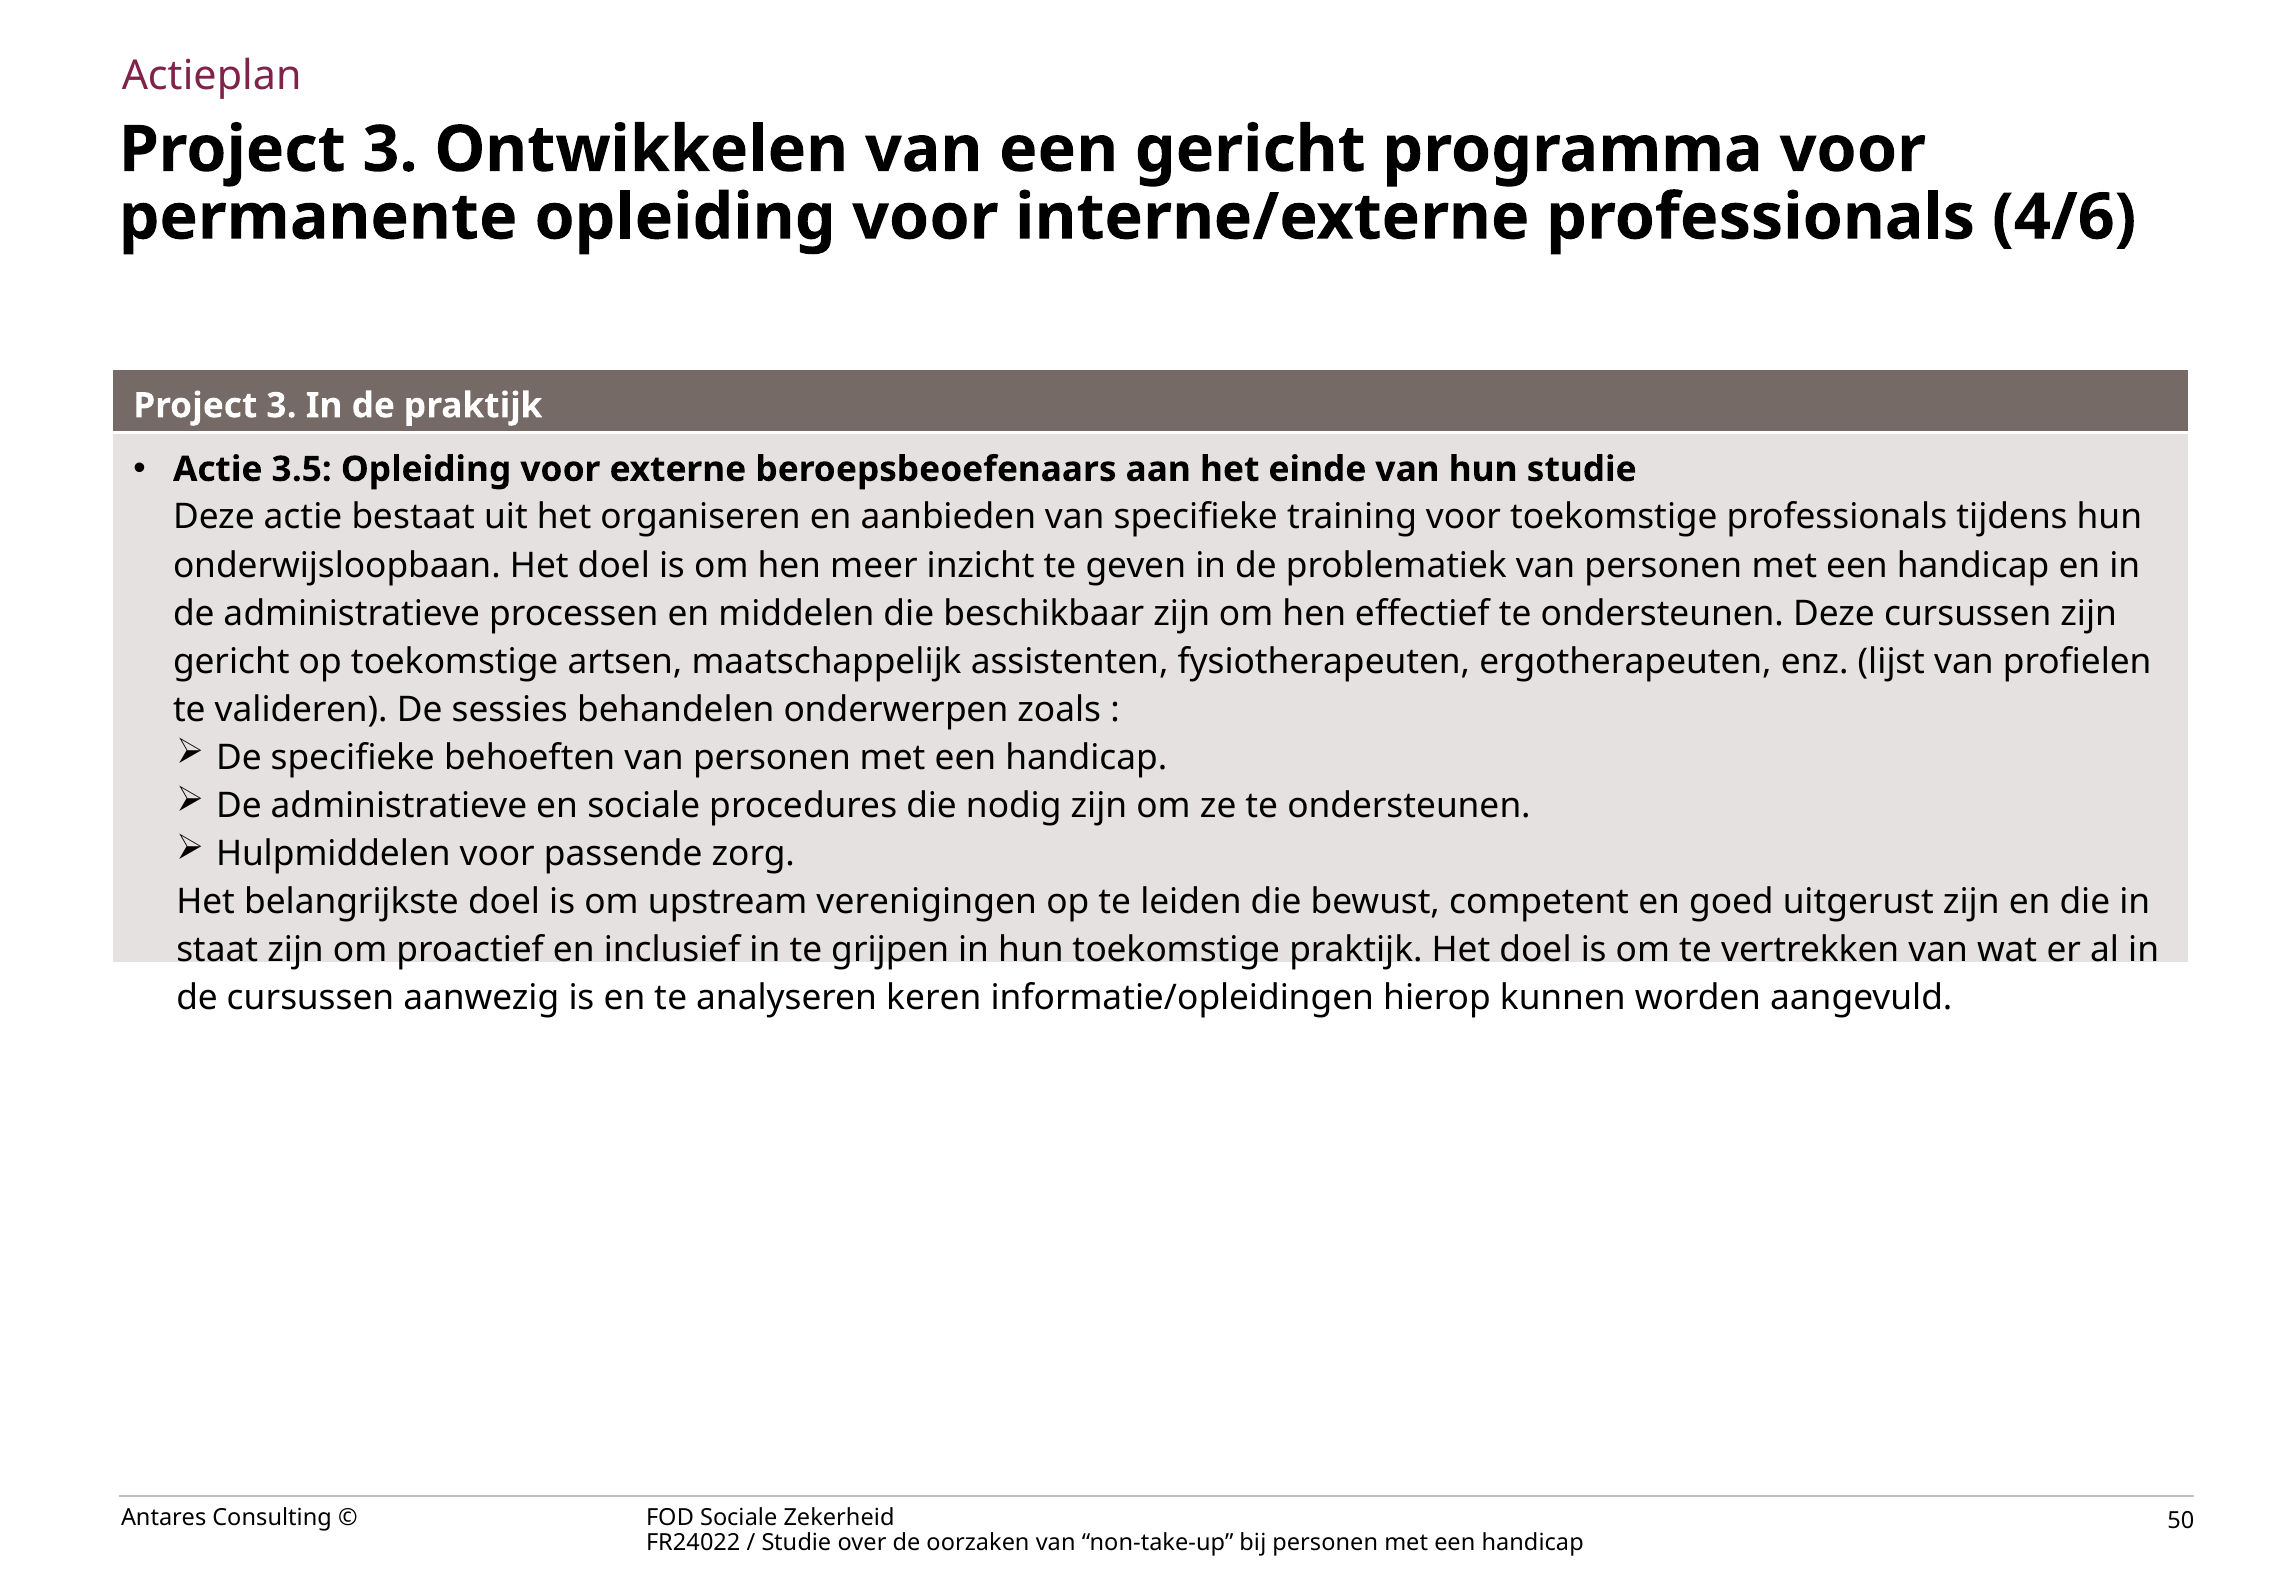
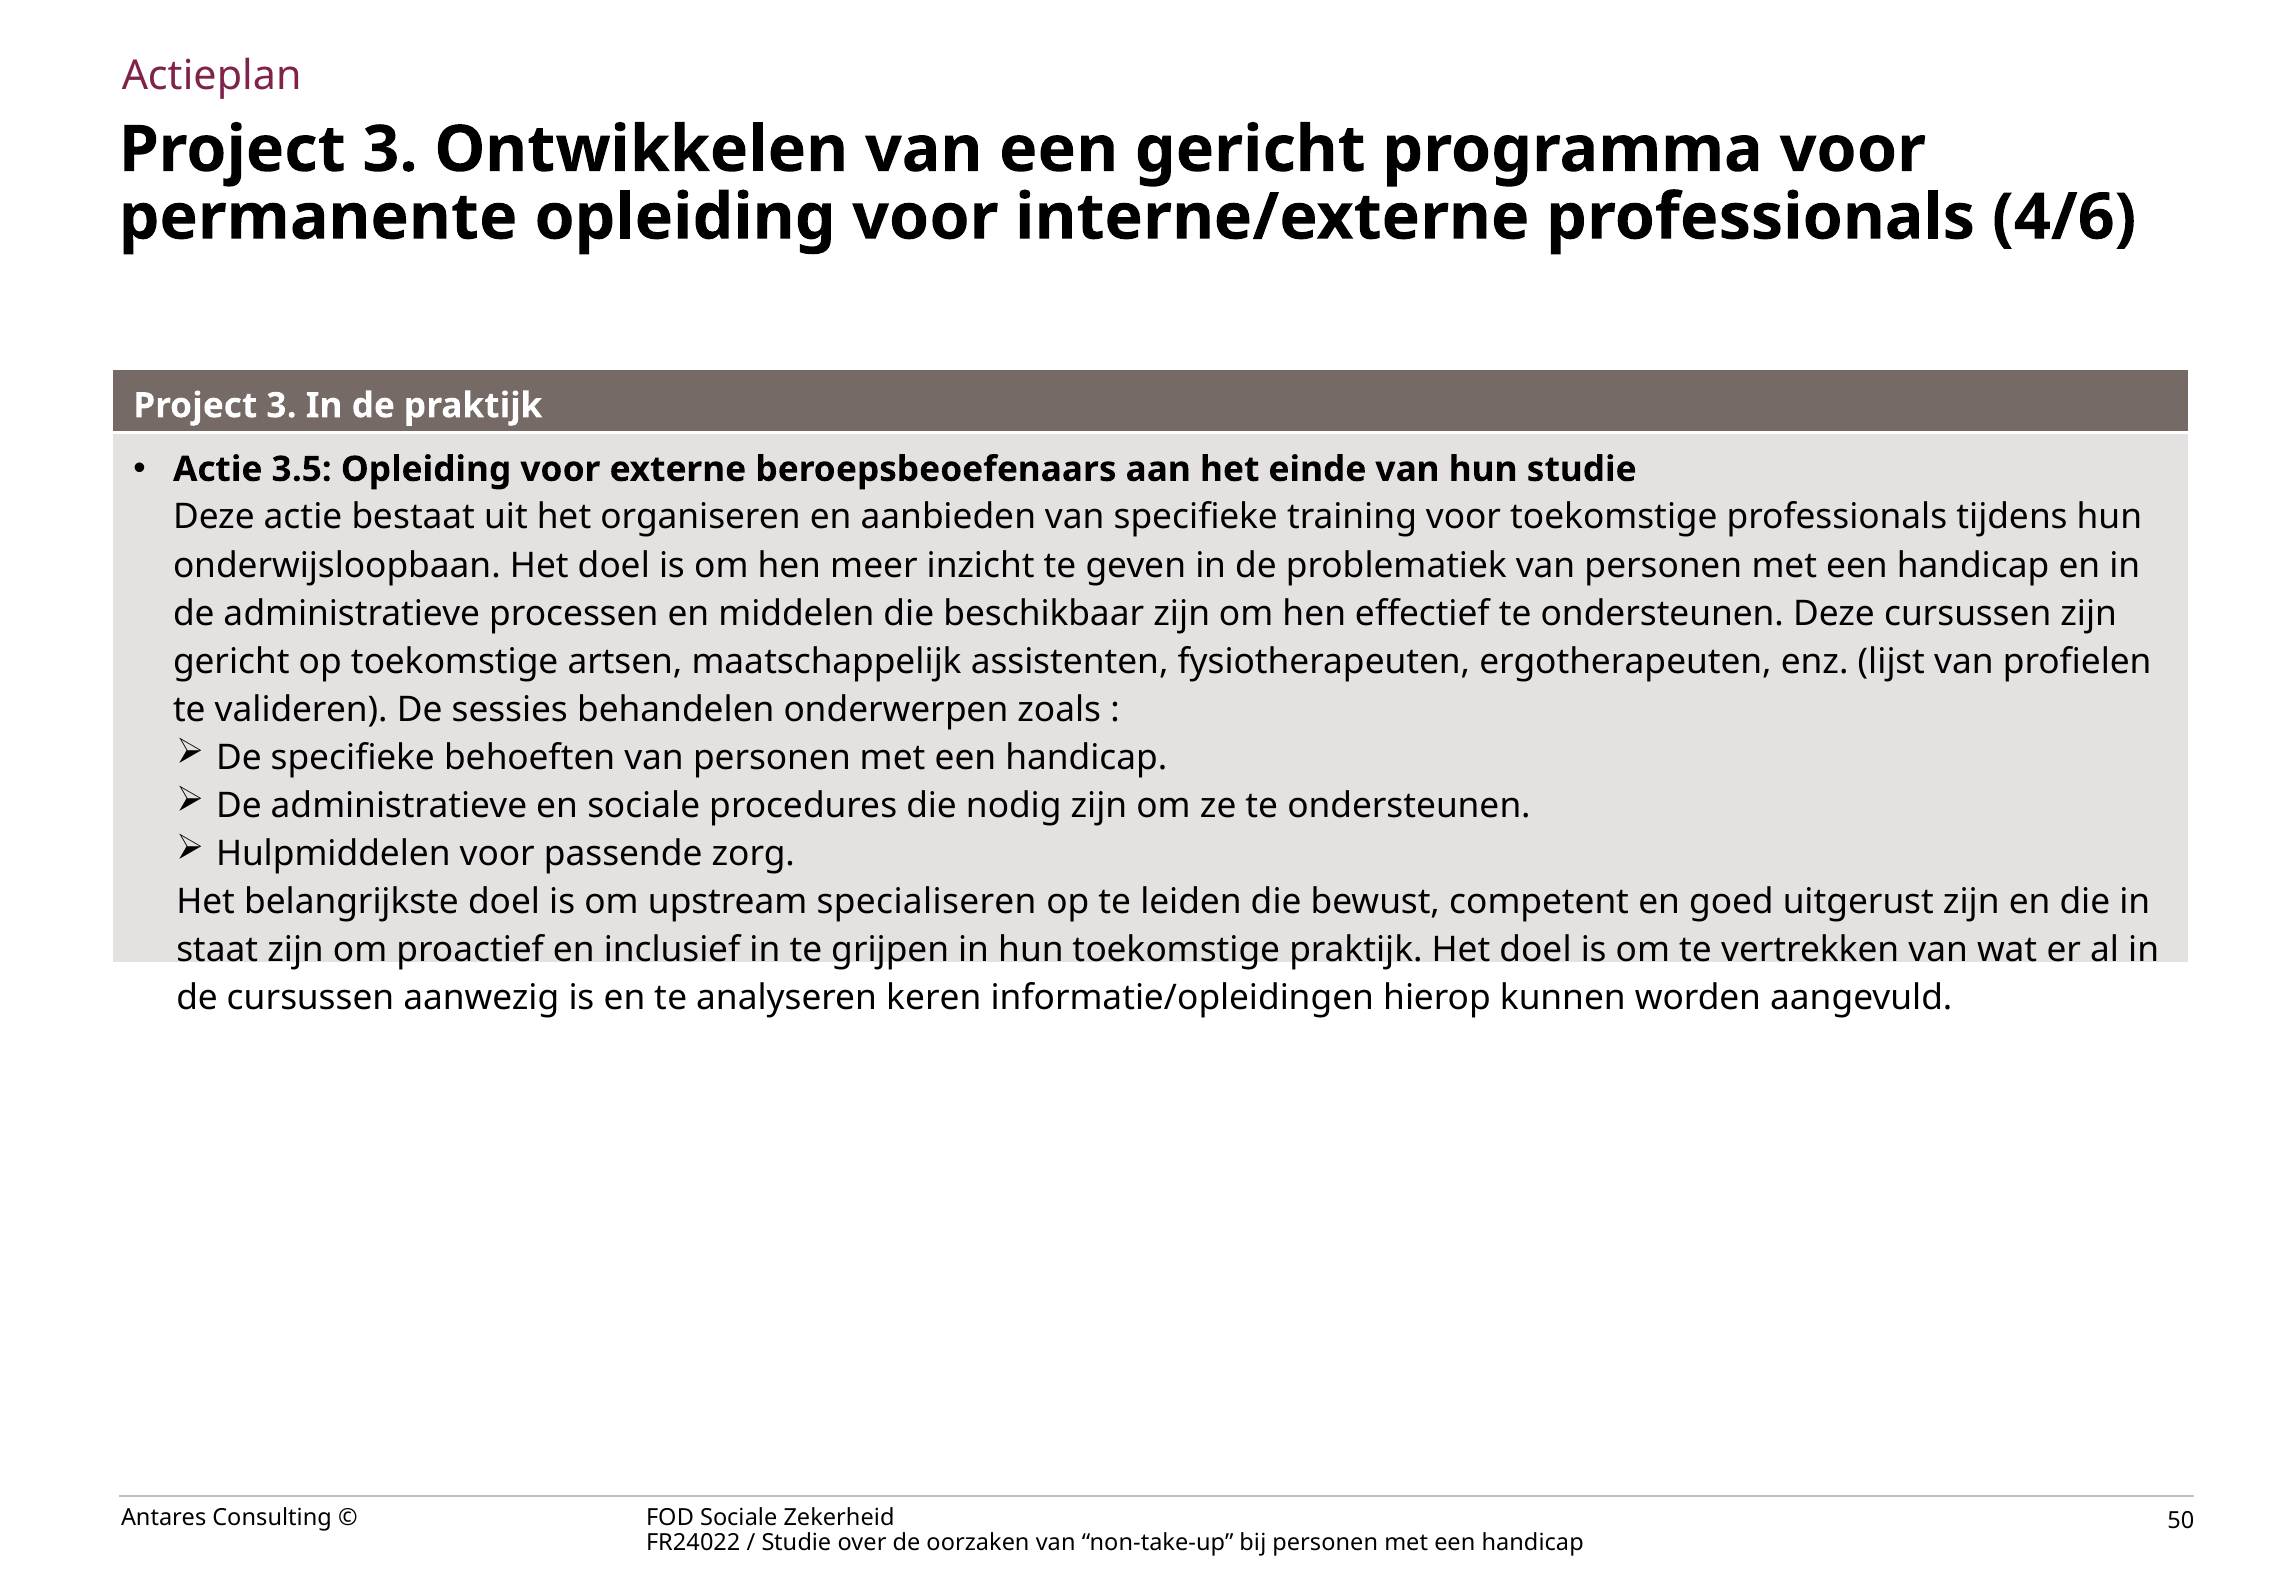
verenigingen: verenigingen -> specialiseren
